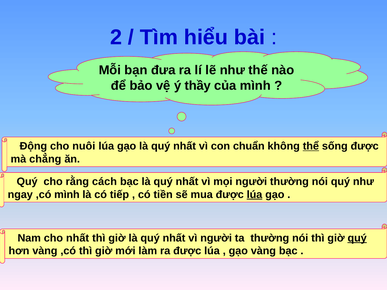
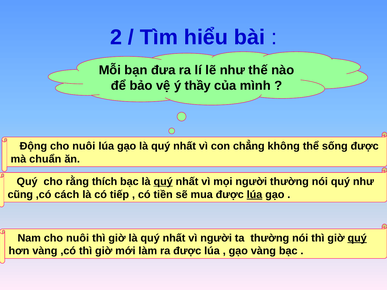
chuẩn: chuẩn -> chẳng
thể underline: present -> none
chẳng: chẳng -> chuẩn
cách: cách -> thích
quý at (163, 182) underline: none -> present
ngay: ngay -> cũng
,có mình: mình -> cách
Nam cho nhất: nhất -> nuôi
